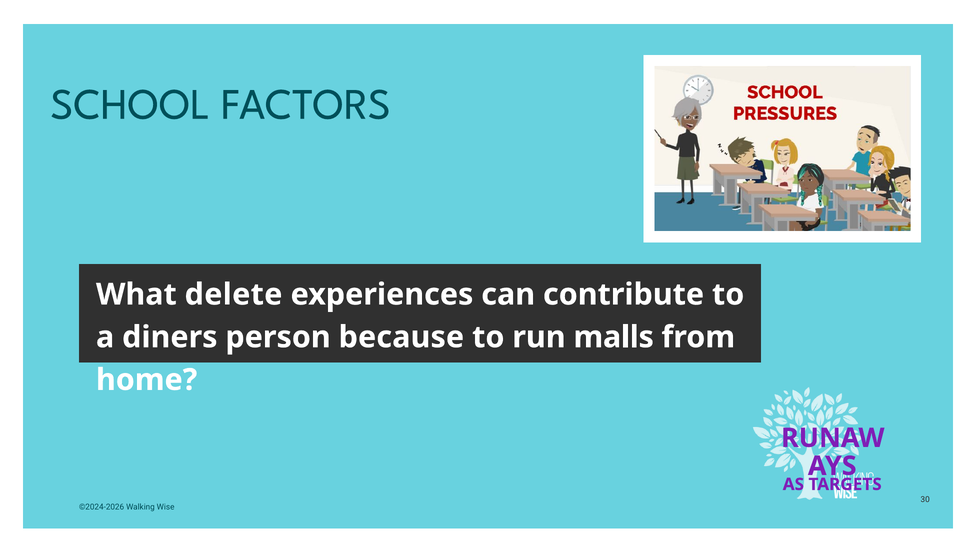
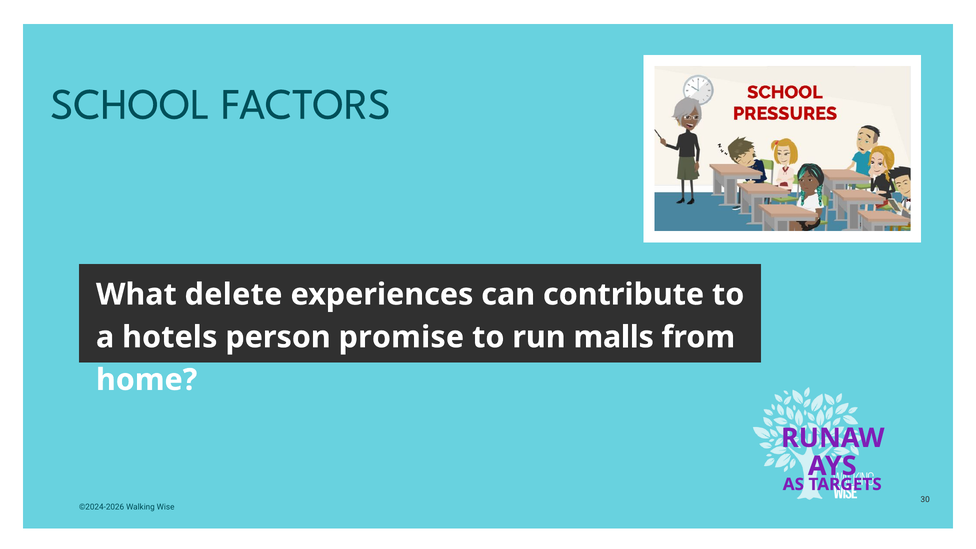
diners: diners -> hotels
because: because -> promise
